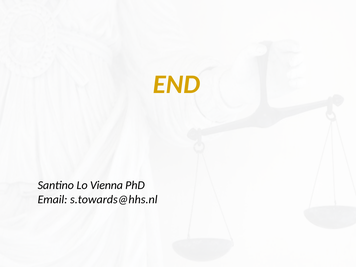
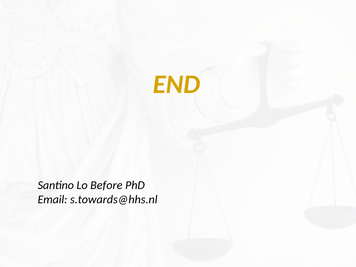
Vienna: Vienna -> Before
